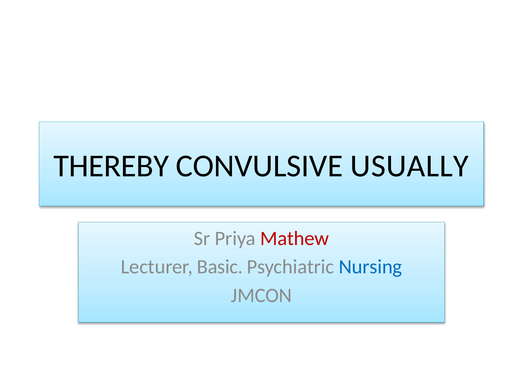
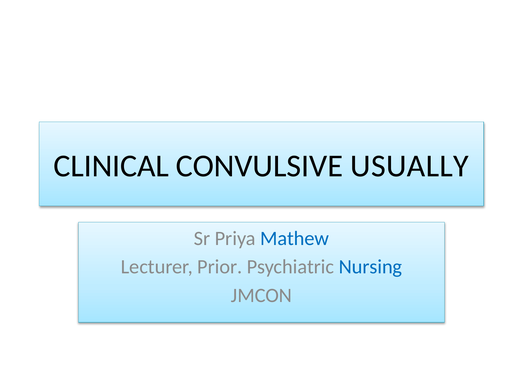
THEREBY: THEREBY -> CLINICAL
Mathew colour: red -> blue
Basic: Basic -> Prior
